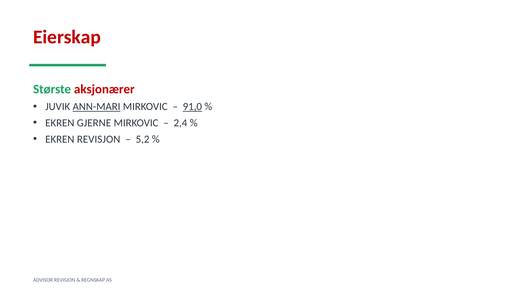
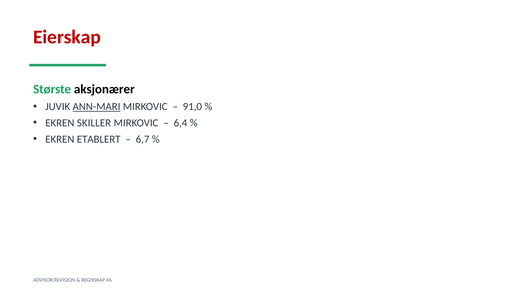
aksjonærer colour: red -> black
91,0 underline: present -> none
GJERNE: GJERNE -> SKILLER
2,4: 2,4 -> 6,4
EKREN REVISJON: REVISJON -> ETABLERT
5,2: 5,2 -> 6,7
